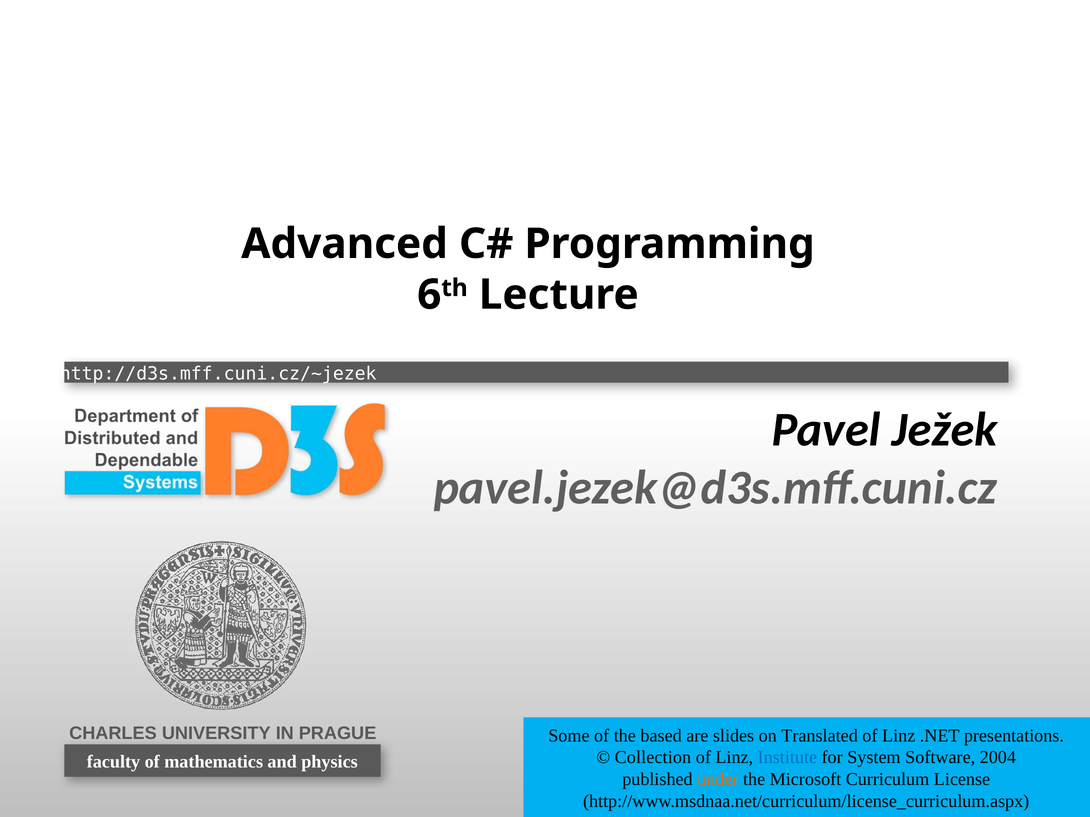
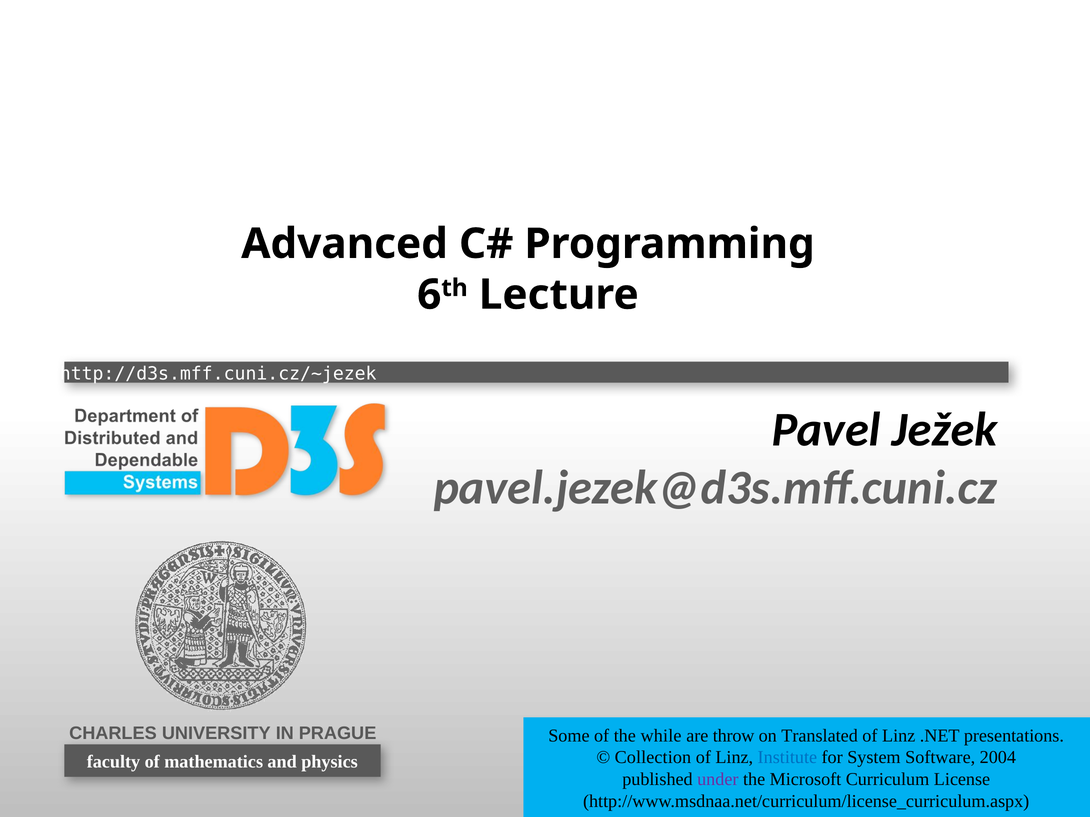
based: based -> while
slides: slides -> throw
under colour: orange -> purple
